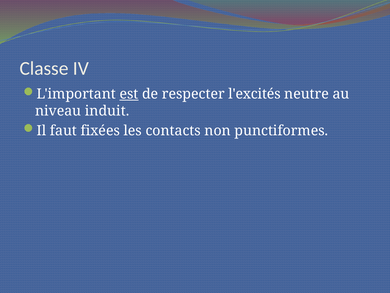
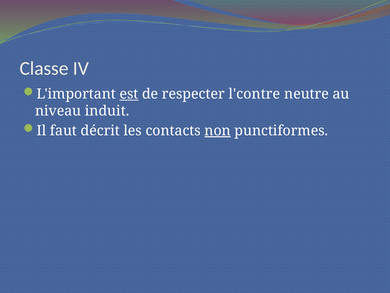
l'excités: l'excités -> l'contre
fixées: fixées -> décrit
non underline: none -> present
